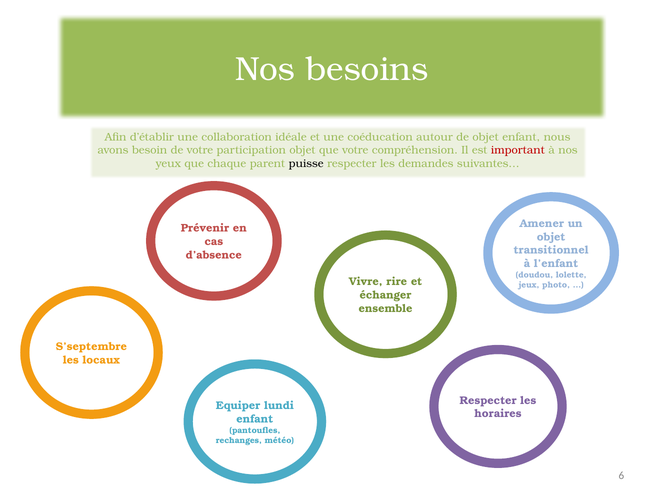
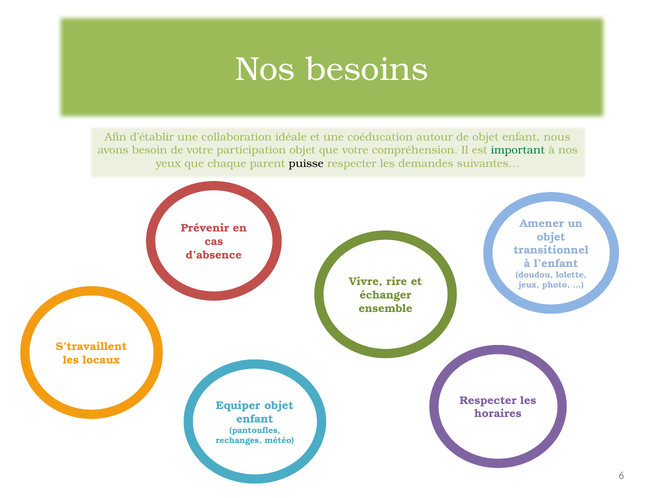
important colour: red -> green
S’septembre: S’septembre -> S’travaillent
Equiper lundi: lundi -> objet
